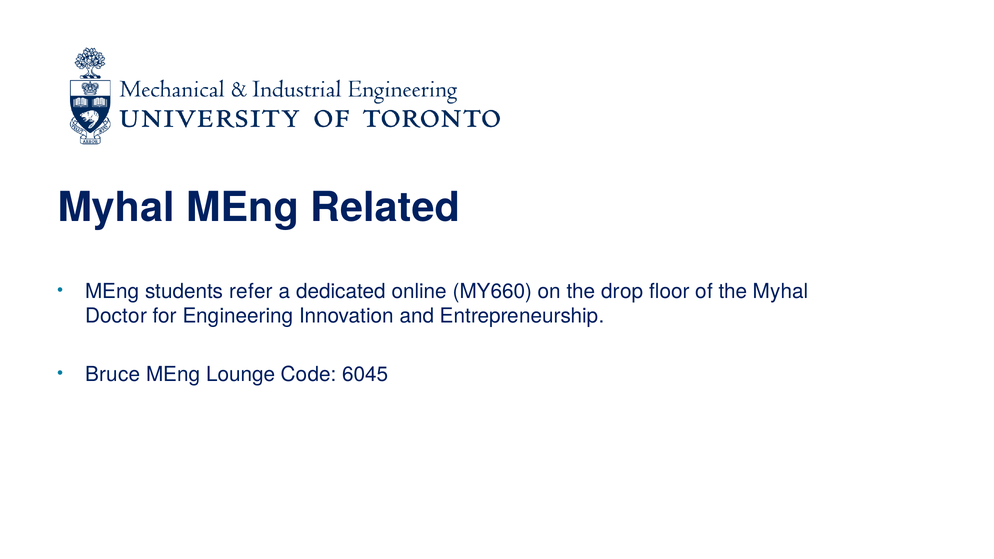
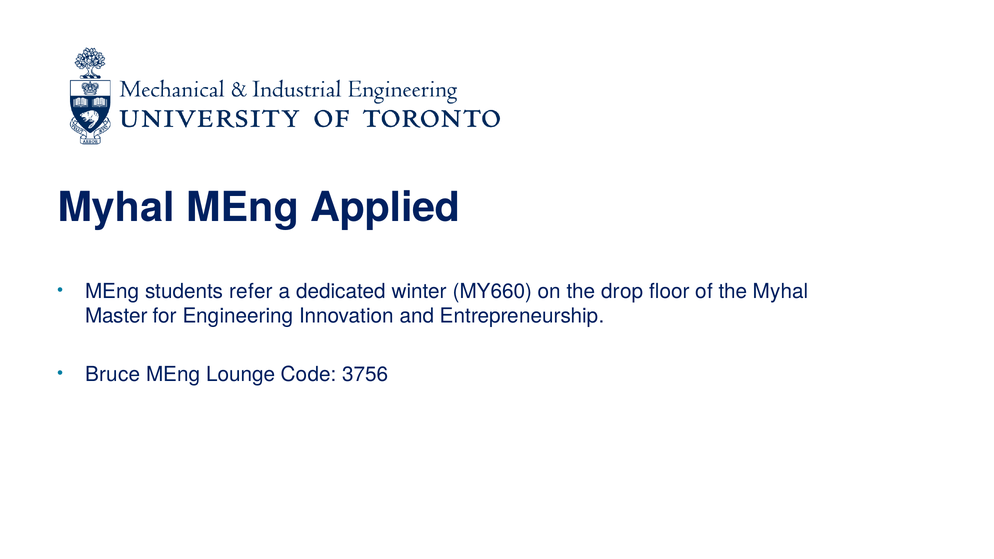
Related: Related -> Applied
online: online -> winter
Doctor: Doctor -> Master
6045: 6045 -> 3756
